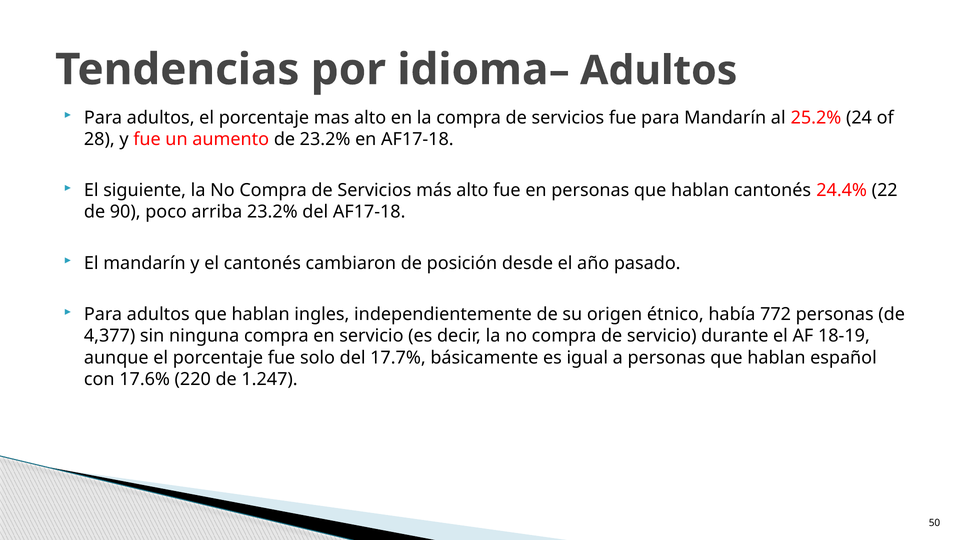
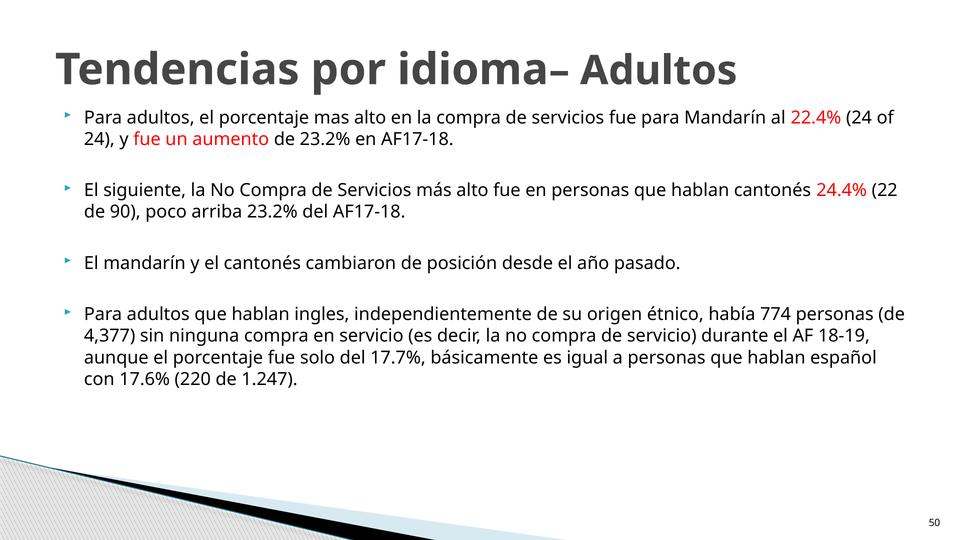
25.2%: 25.2% -> 22.4%
28 at (99, 139): 28 -> 24
772: 772 -> 774
